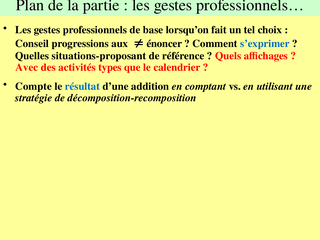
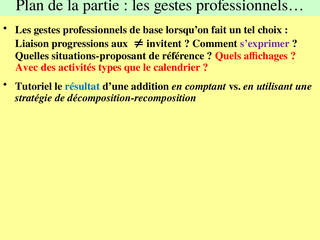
Conseil: Conseil -> Liaison
énoncer: énoncer -> invitent
s’exprimer colour: blue -> purple
Compte: Compte -> Tutoriel
